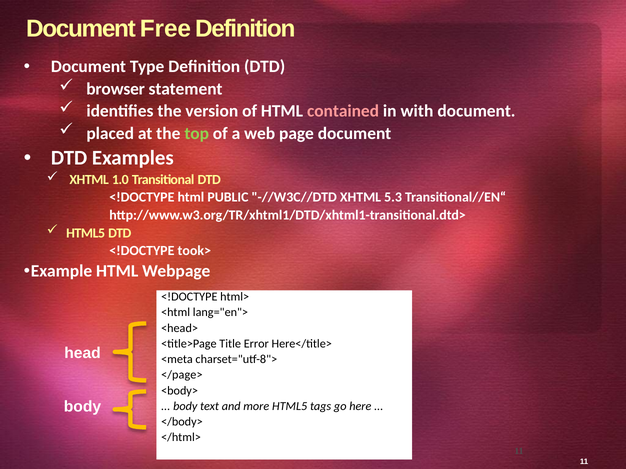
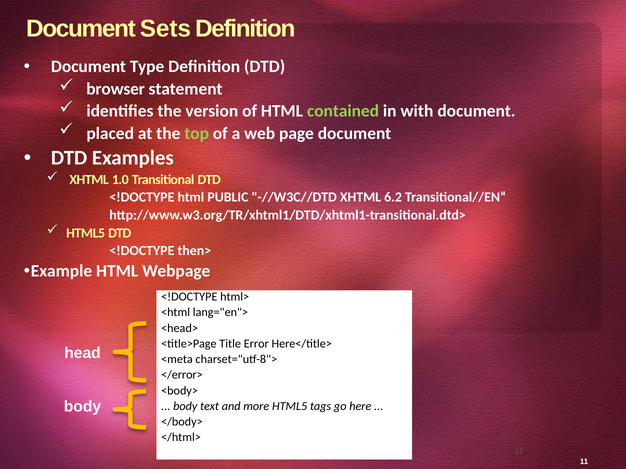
Free: Free -> Sets
contained colour: pink -> light green
5.3: 5.3 -> 6.2
took>: took> -> then>
</page>: </page> -> </error>
